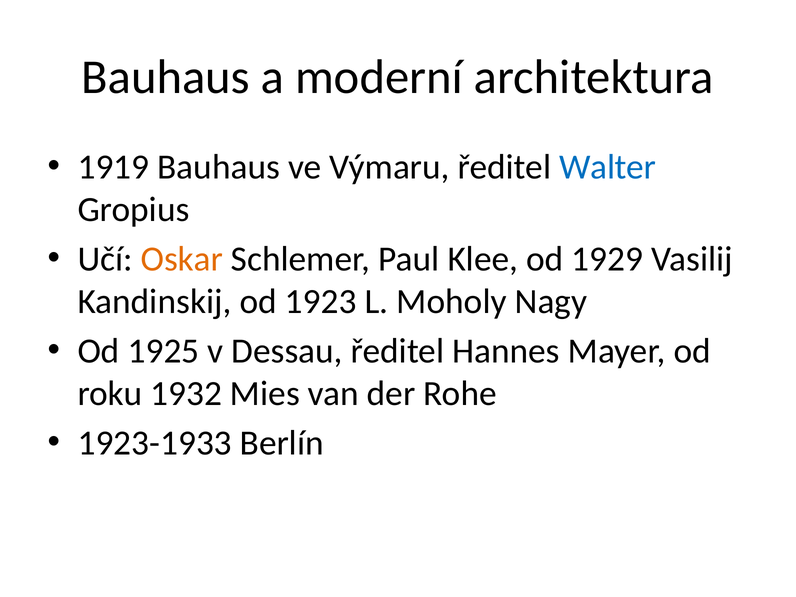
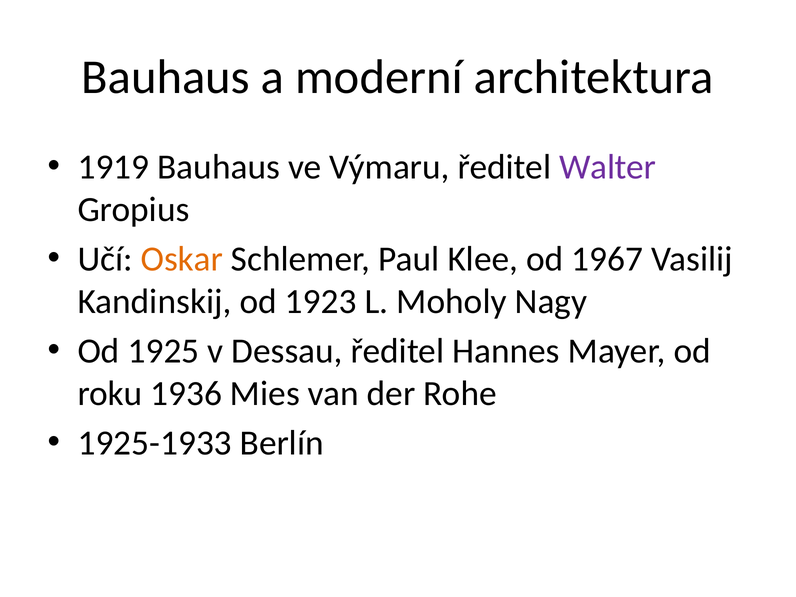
Walter colour: blue -> purple
1929: 1929 -> 1967
1932: 1932 -> 1936
1923-1933: 1923-1933 -> 1925-1933
